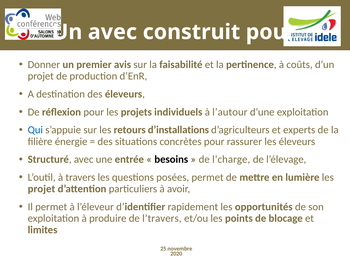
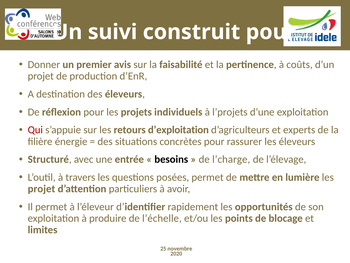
Un avec: avec -> suivi
l’autour: l’autour -> l’projets
Qui colour: blue -> red
d’installations: d’installations -> d’exploitation
l’travers: l’travers -> l’échelle
